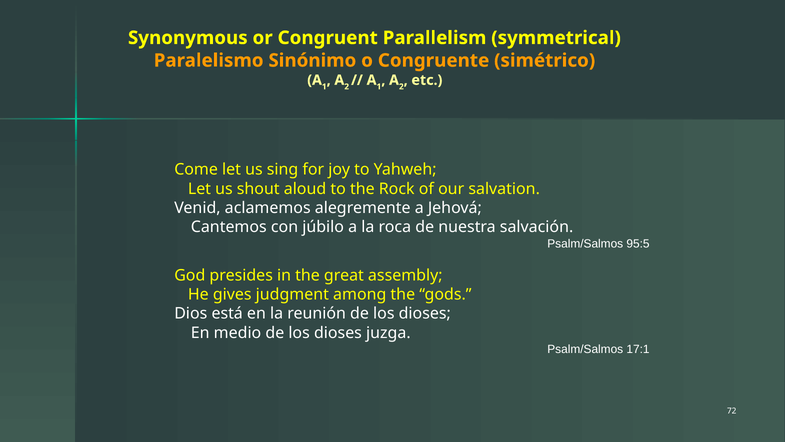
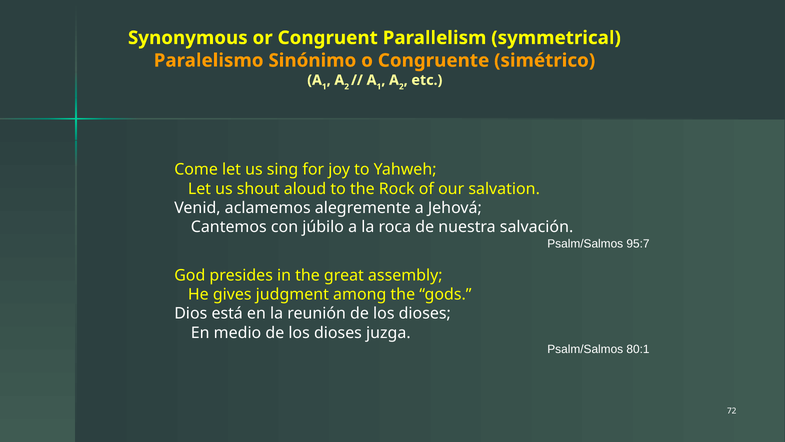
95:5: 95:5 -> 95:7
17:1: 17:1 -> 80:1
